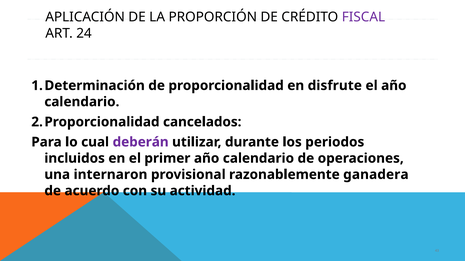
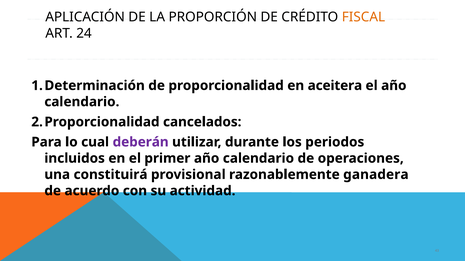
FISCAL colour: purple -> orange
disfrute: disfrute -> aceitera
internaron: internaron -> constituirá
